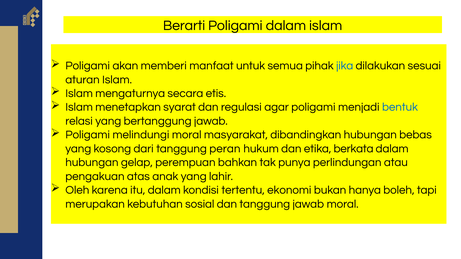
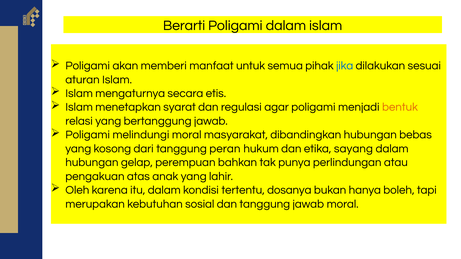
bentuk colour: blue -> orange
berkata: berkata -> sayang
ekonomi: ekonomi -> dosanya
